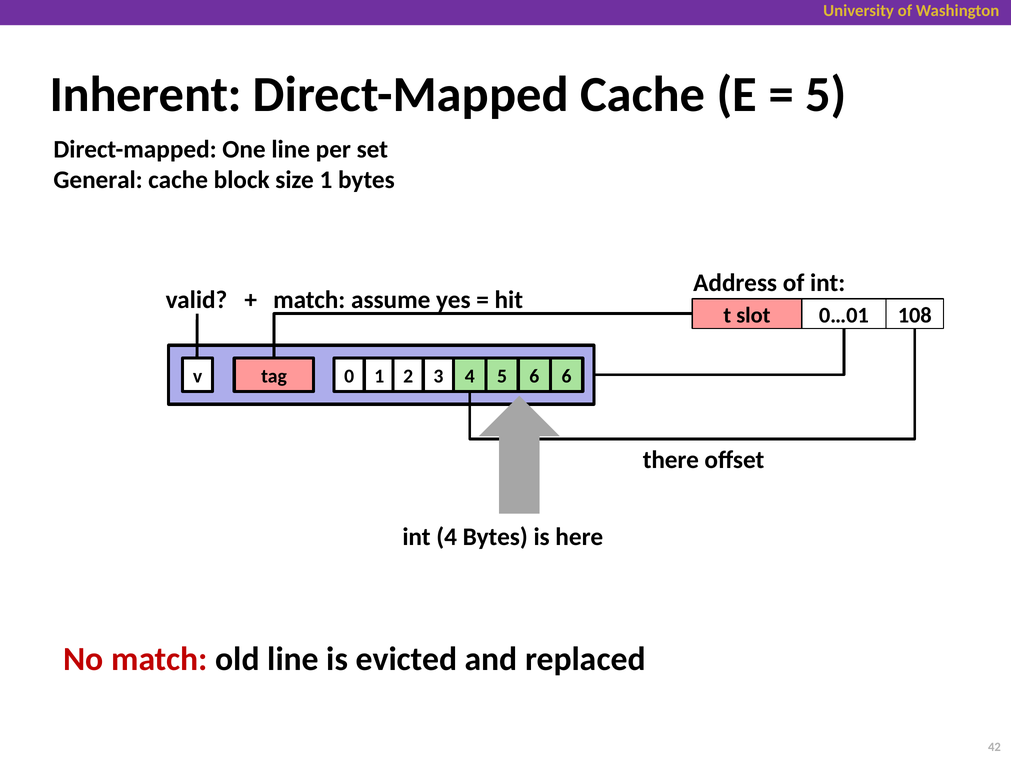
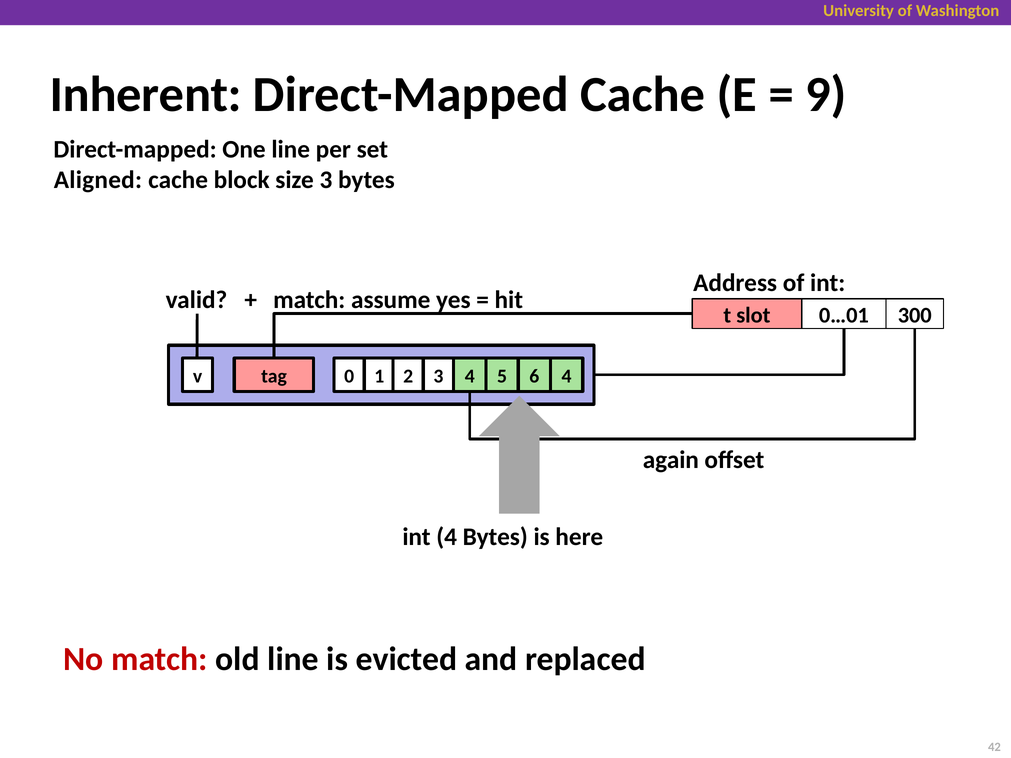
5 at (826, 95): 5 -> 9
General: General -> Aligned
size 1: 1 -> 3
108: 108 -> 300
2 6: 6 -> 4
there: there -> again
